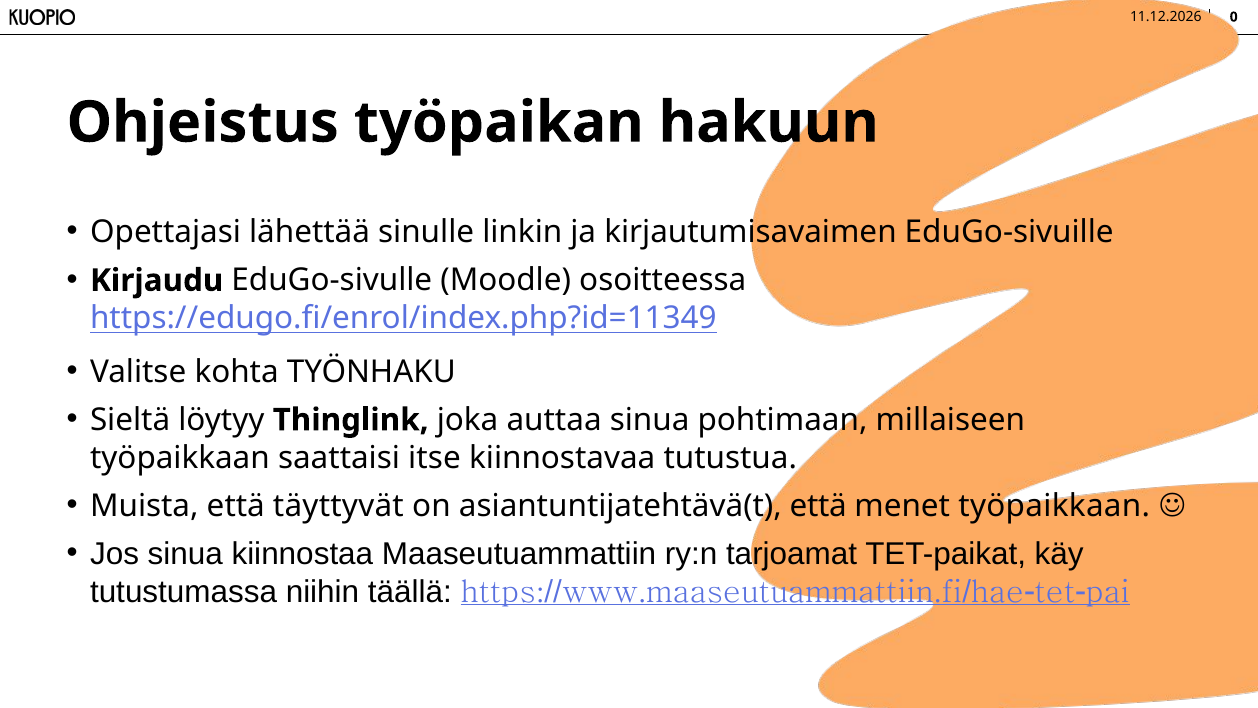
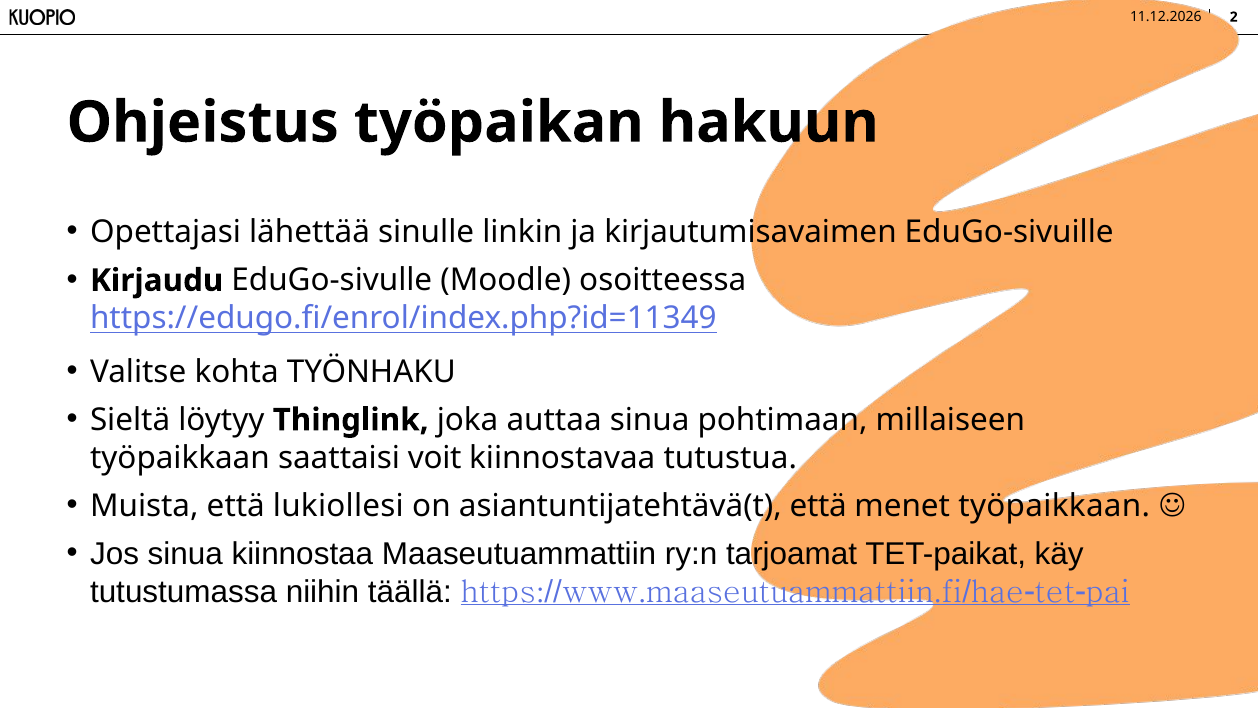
0: 0 -> 2
itse: itse -> voit
täyttyvät: täyttyvät -> lukiollesi
